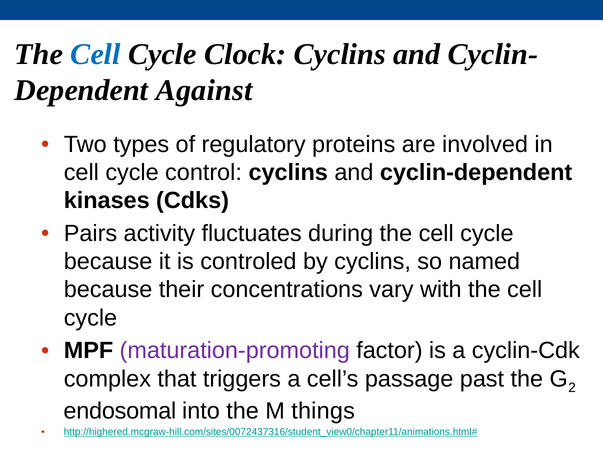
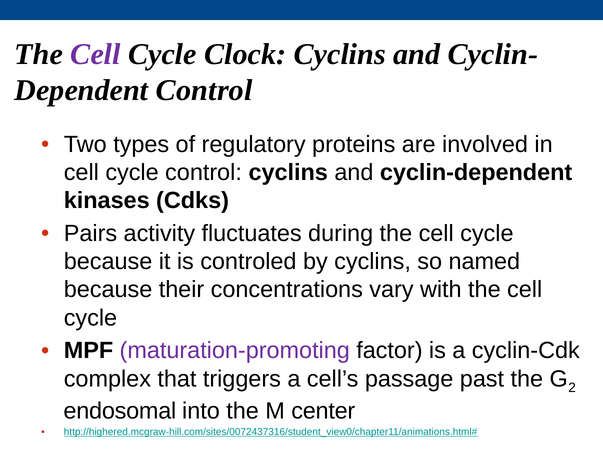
Cell at (96, 54) colour: blue -> purple
Against at (204, 91): Against -> Control
things: things -> center
